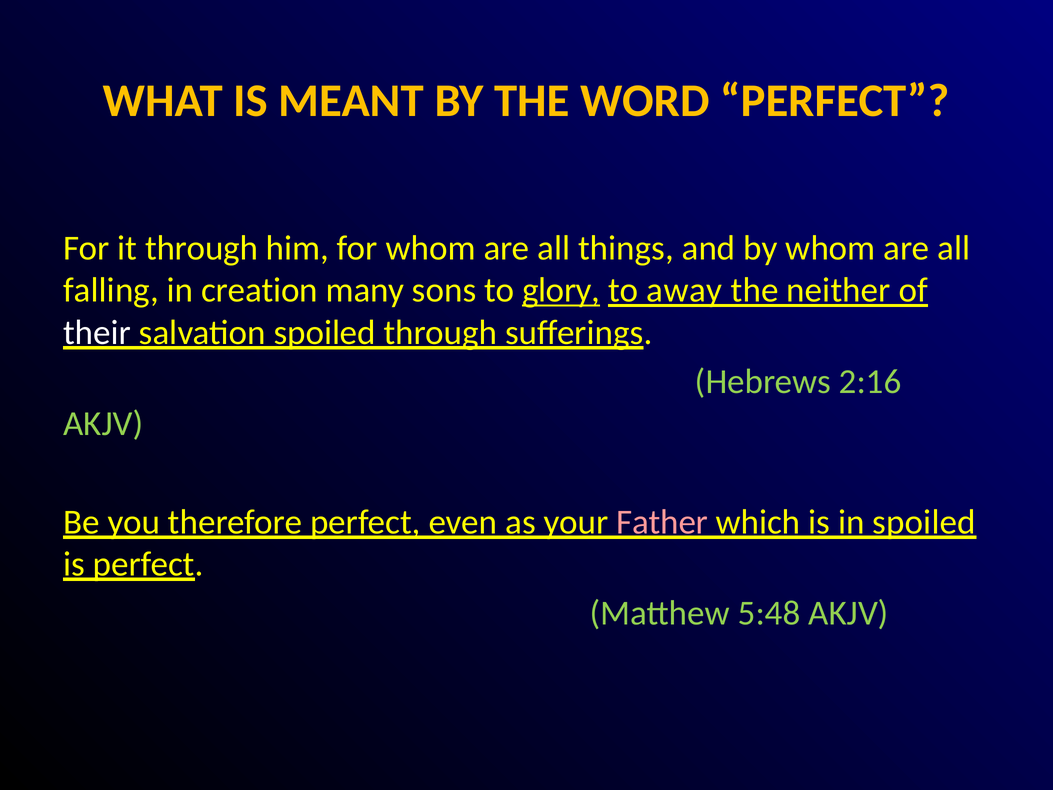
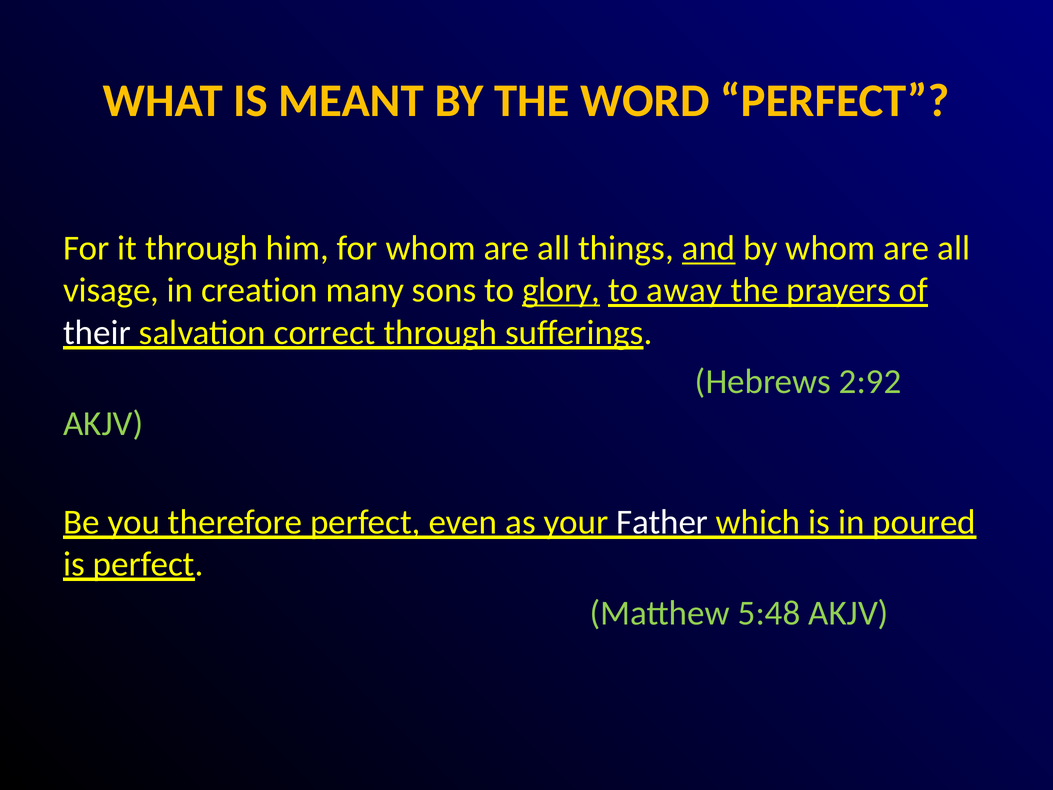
and underline: none -> present
falling: falling -> visage
neither: neither -> prayers
salvation spoiled: spoiled -> correct
2:16: 2:16 -> 2:92
Father colour: pink -> white
in spoiled: spoiled -> poured
